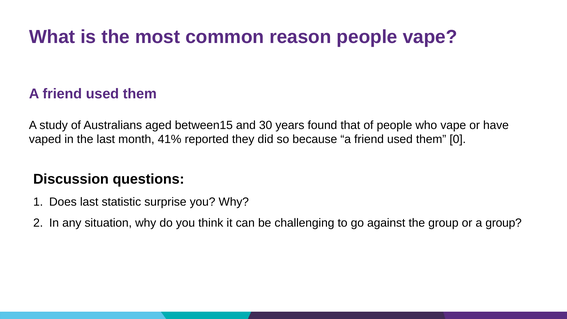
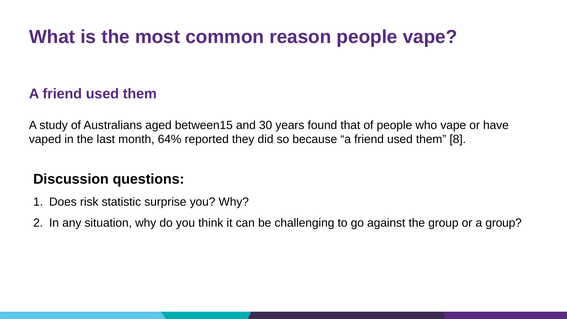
41%: 41% -> 64%
0: 0 -> 8
Does last: last -> risk
